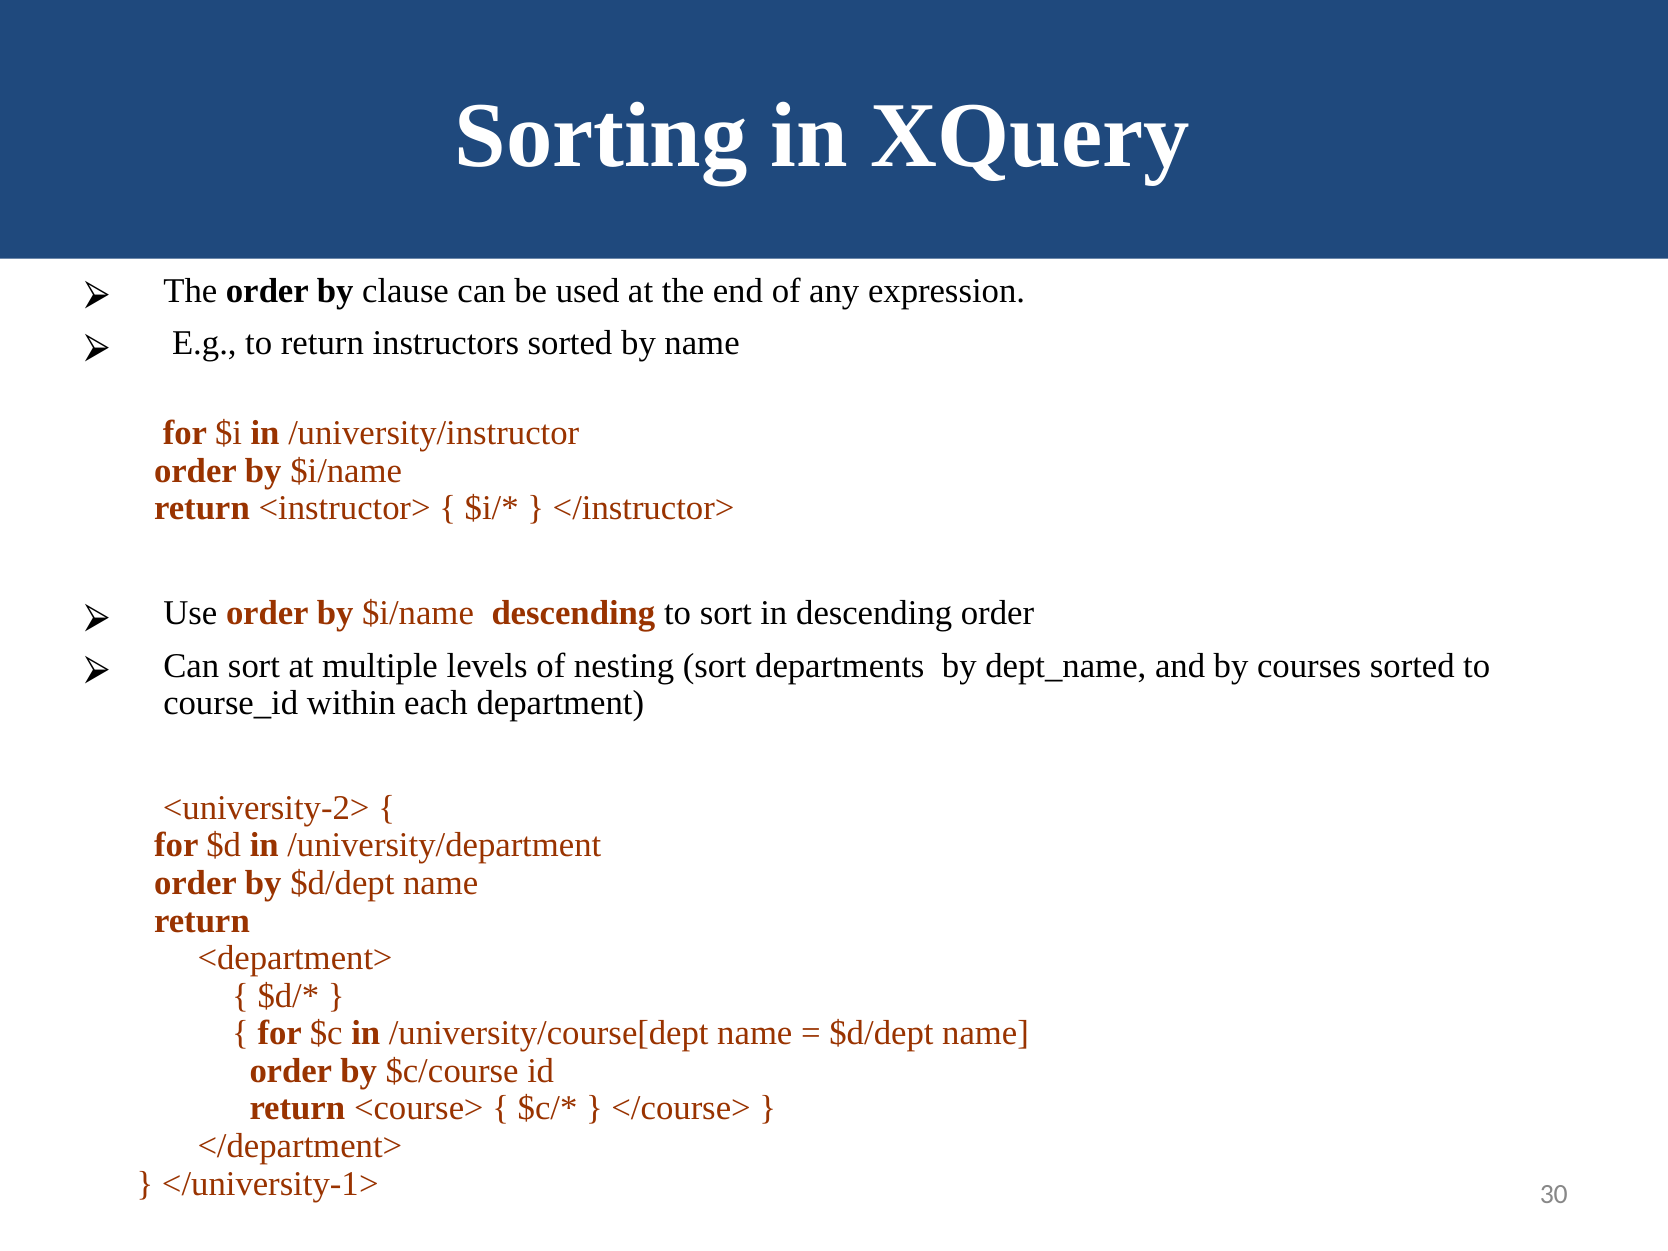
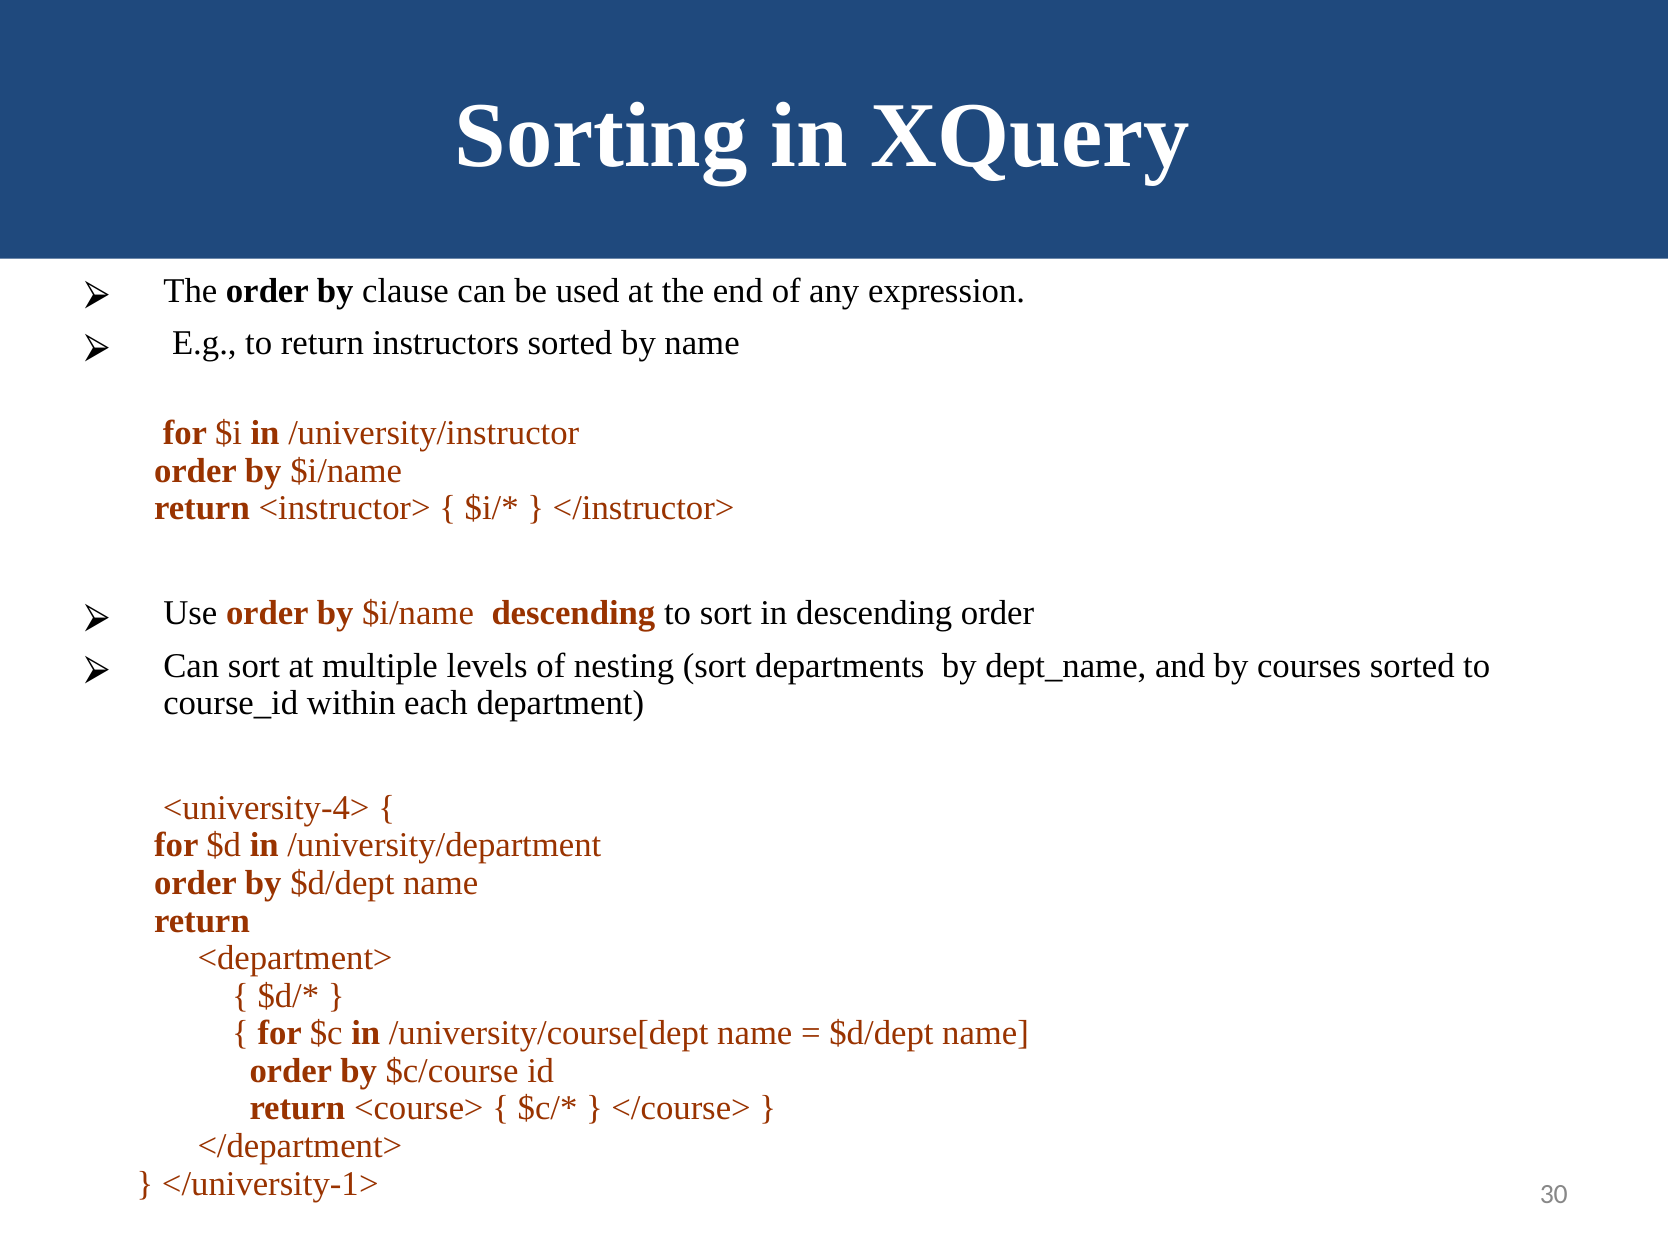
<university-2>: <university-2> -> <university-4>
